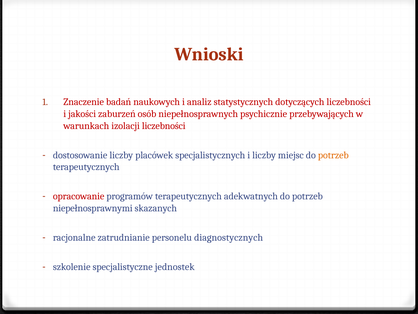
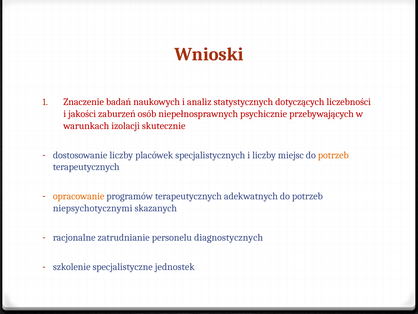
izolacji liczebności: liczebności -> skutecznie
opracowanie colour: red -> orange
niepełnosprawnymi: niepełnosprawnymi -> niepsychotycznymi
